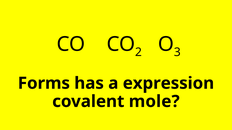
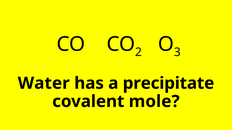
Forms: Forms -> Water
expression: expression -> precipitate
